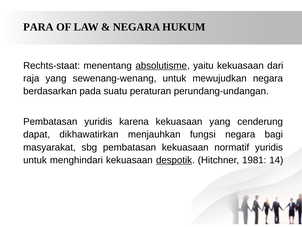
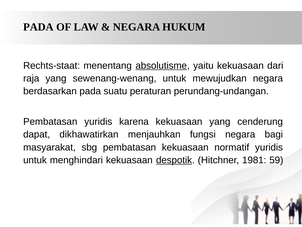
PARA at (38, 27): PARA -> PADA
14: 14 -> 59
